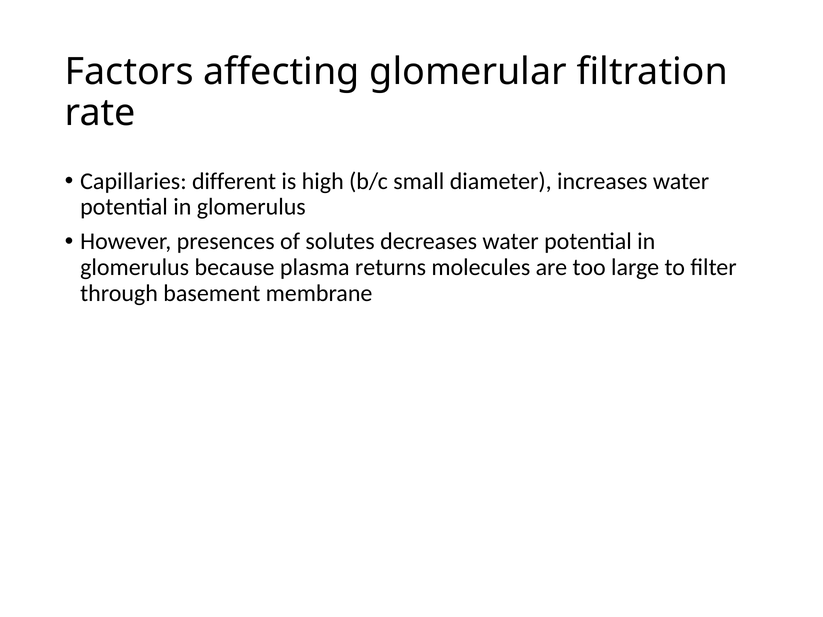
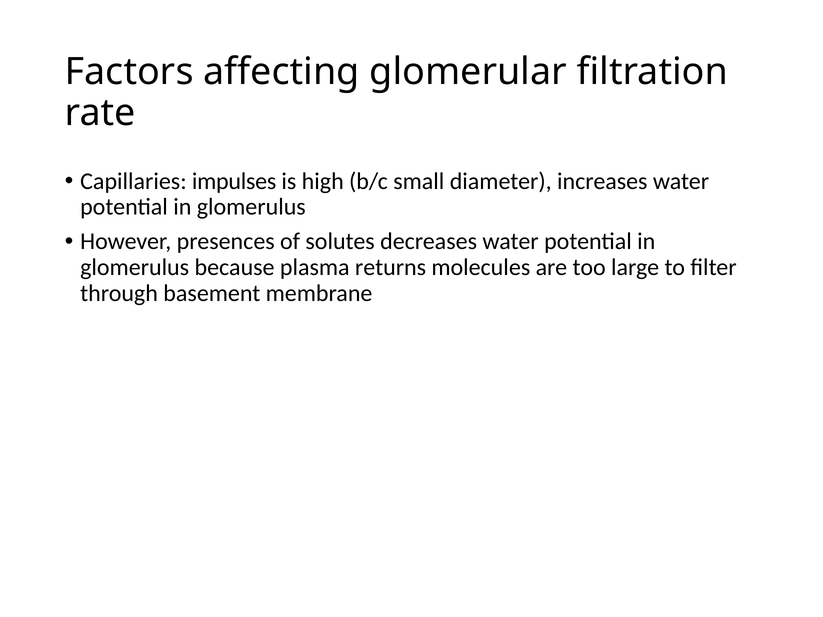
different: different -> impulses
